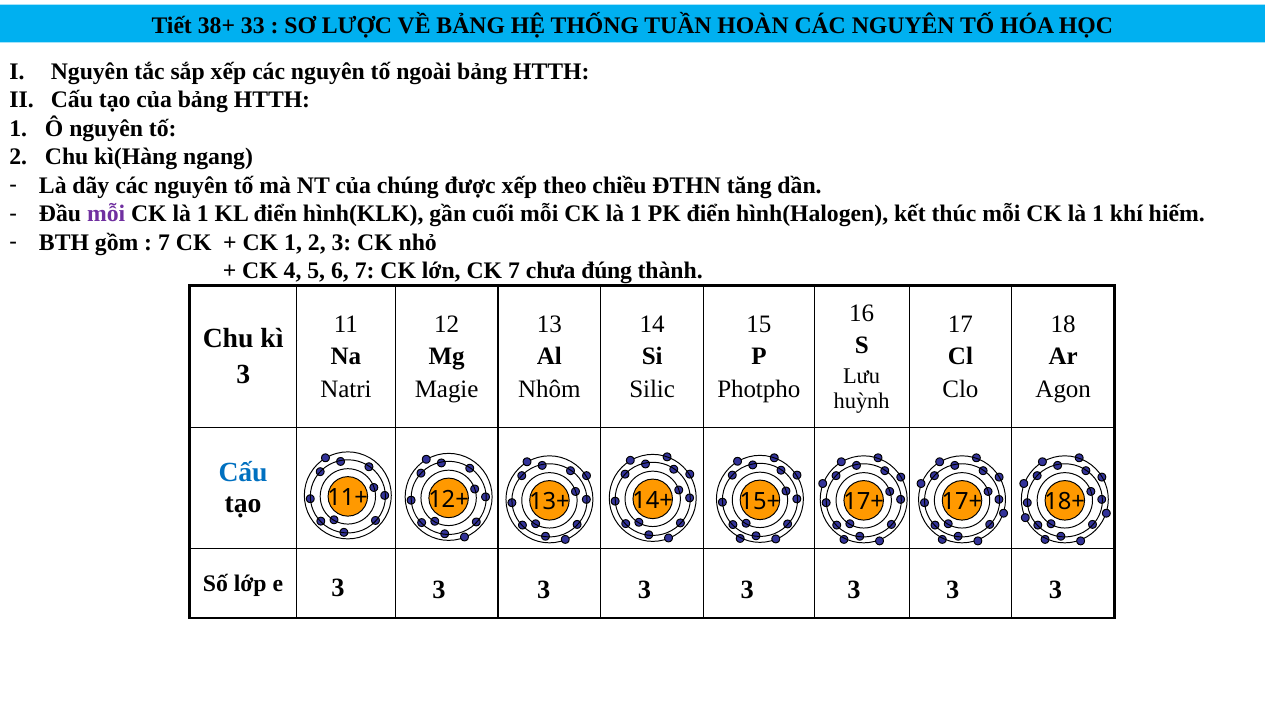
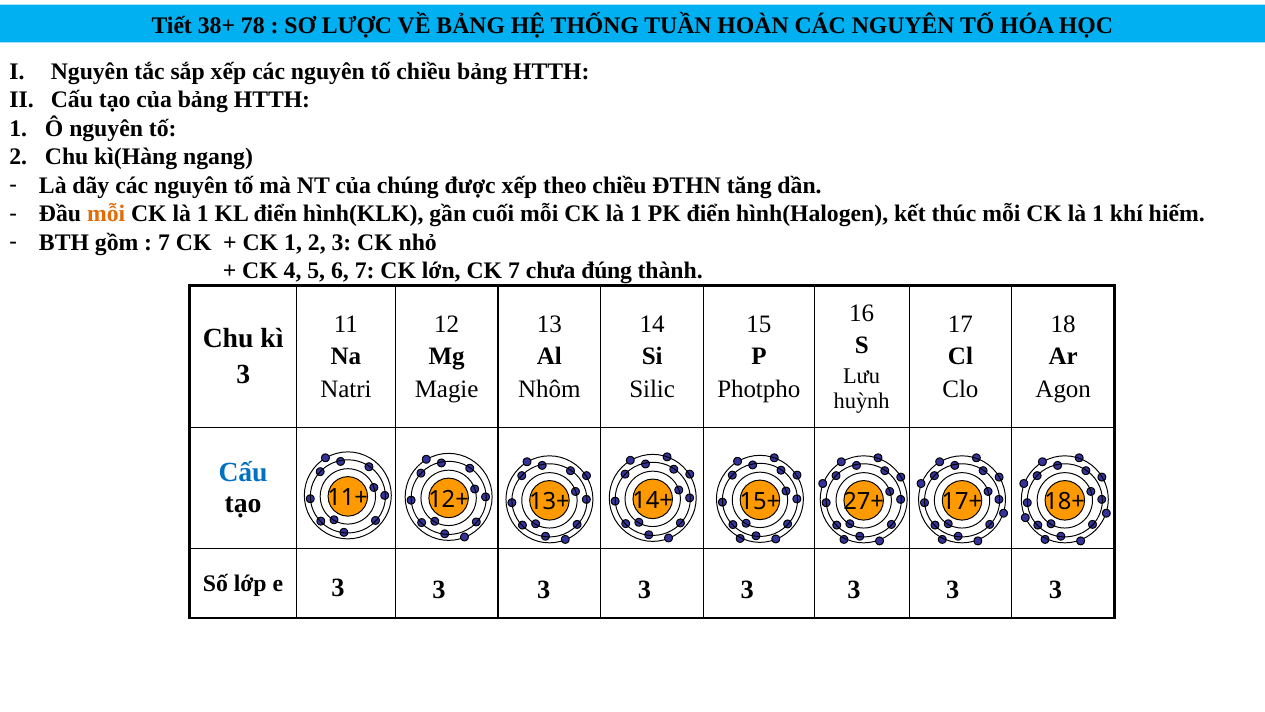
33: 33 -> 78
tố ngoài: ngoài -> chiều
mỗi at (106, 214) colour: purple -> orange
15+ 17+: 17+ -> 27+
